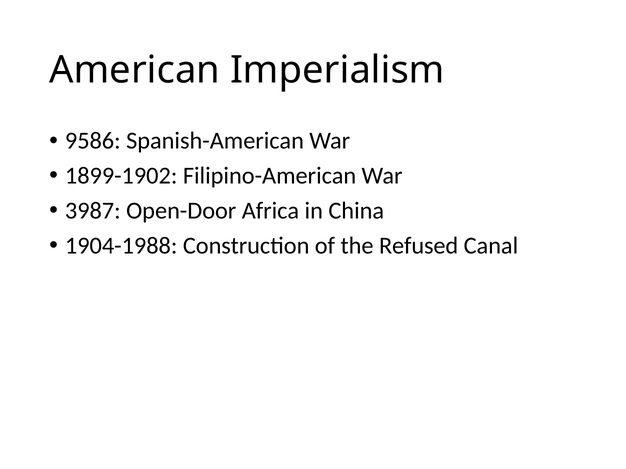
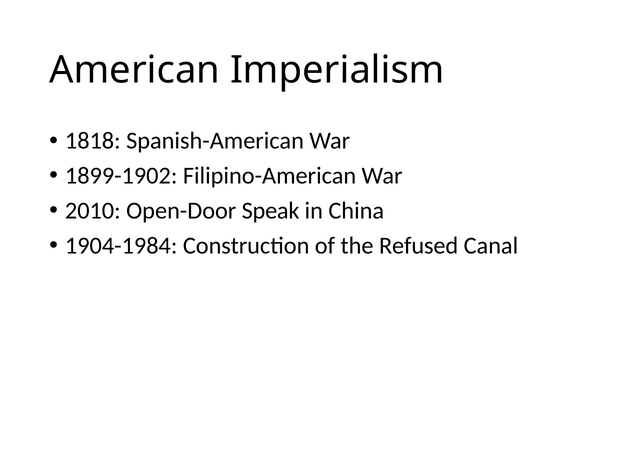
9586: 9586 -> 1818
3987: 3987 -> 2010
Africa: Africa -> Speak
1904-1988: 1904-1988 -> 1904-1984
